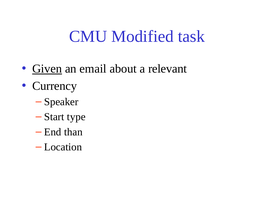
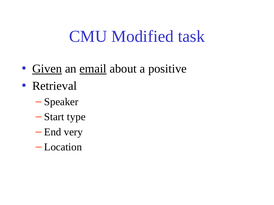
email underline: none -> present
relevant: relevant -> positive
Currency: Currency -> Retrieval
than: than -> very
